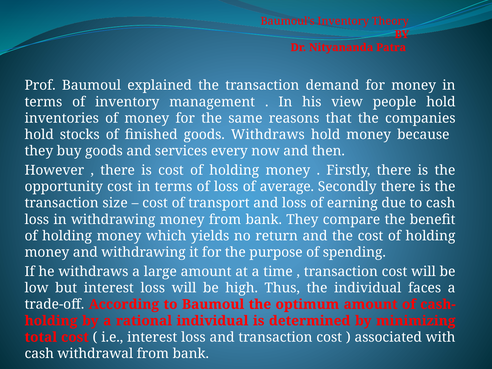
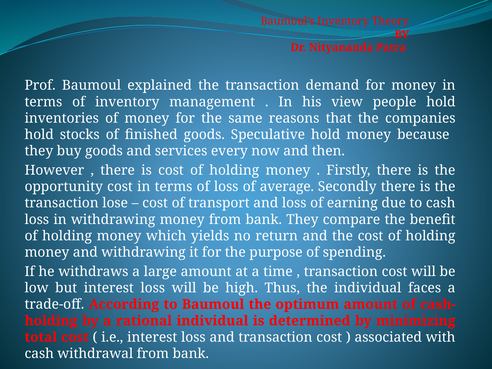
goods Withdraws: Withdraws -> Speculative
size: size -> lose
